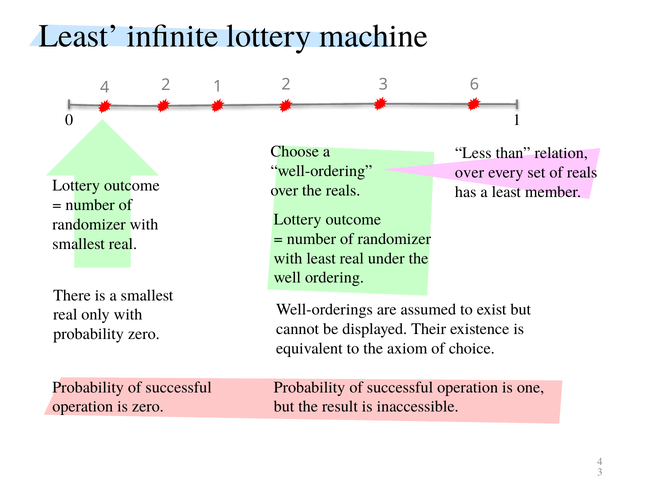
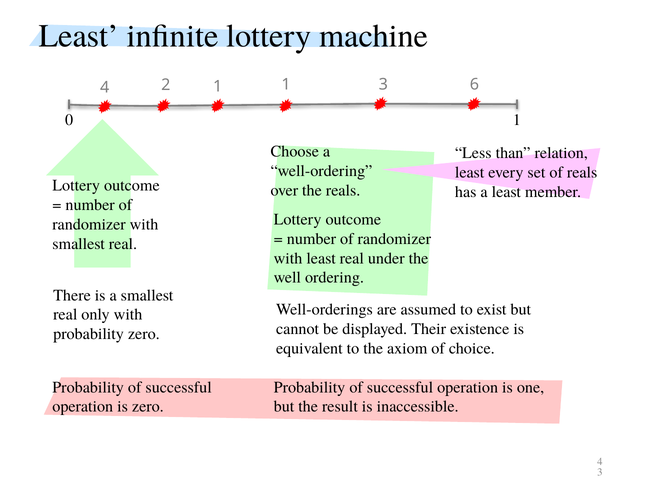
4 2: 2 -> 1
over at (470, 173): over -> least
